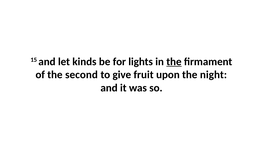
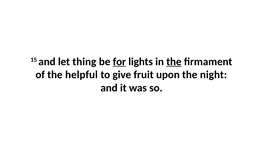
kinds: kinds -> thing
for underline: none -> present
second: second -> helpful
